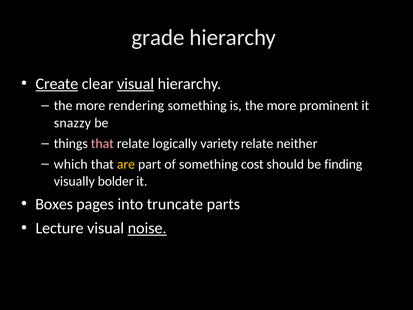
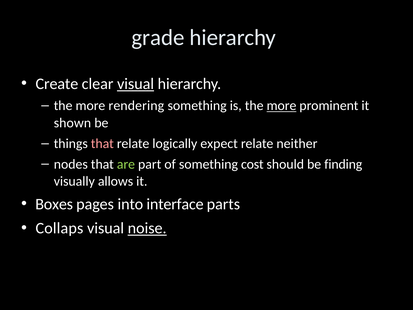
Create underline: present -> none
more at (281, 106) underline: none -> present
snazzy: snazzy -> shown
variety: variety -> expect
which: which -> nodes
are colour: yellow -> light green
bolder: bolder -> allows
truncate: truncate -> interface
Lecture: Lecture -> Collaps
